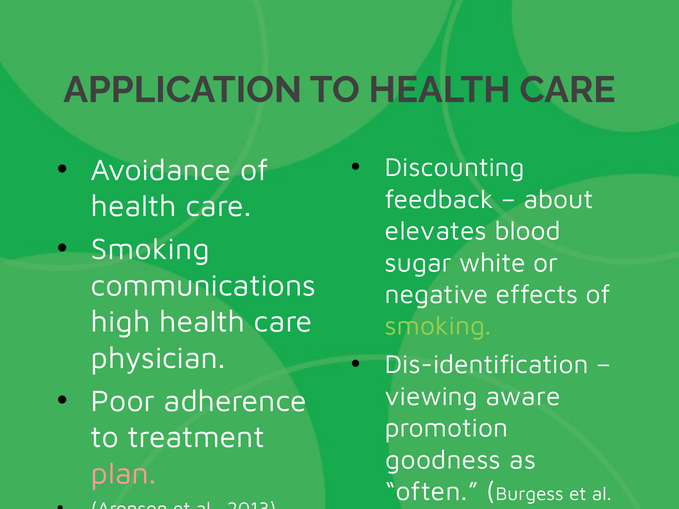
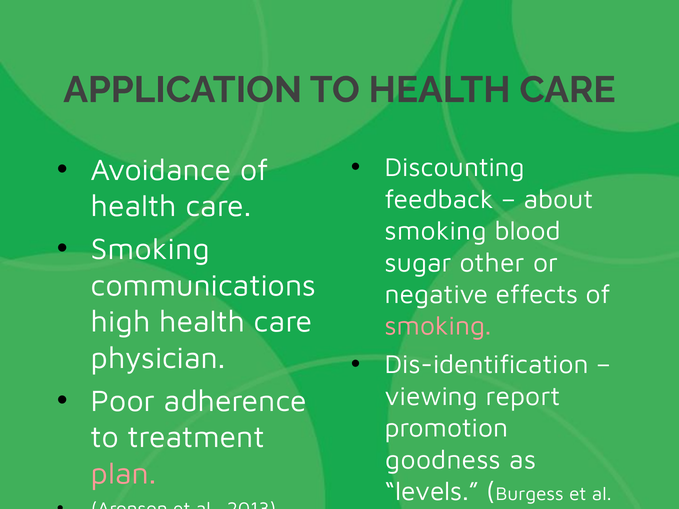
elevates at (436, 231): elevates -> smoking
white: white -> other
smoking at (438, 326) colour: light green -> pink
aware: aware -> report
often: often -> levels
